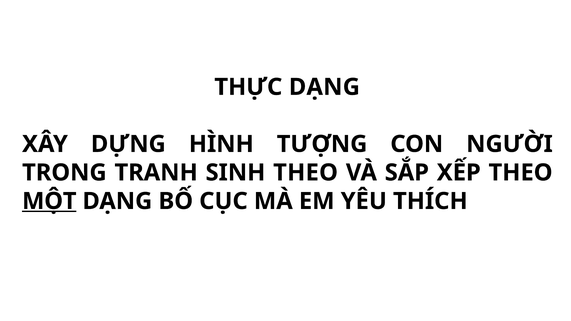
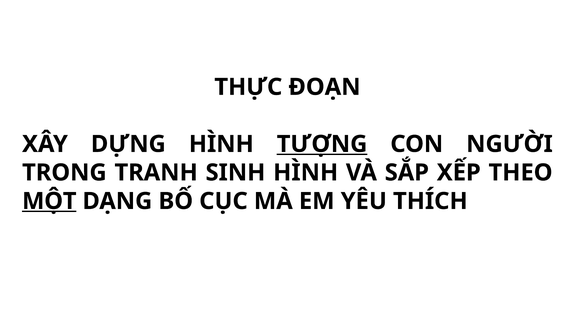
THỰC DẠNG: DẠNG -> ĐOẠN
TƯỢNG underline: none -> present
SINH THEO: THEO -> HÌNH
